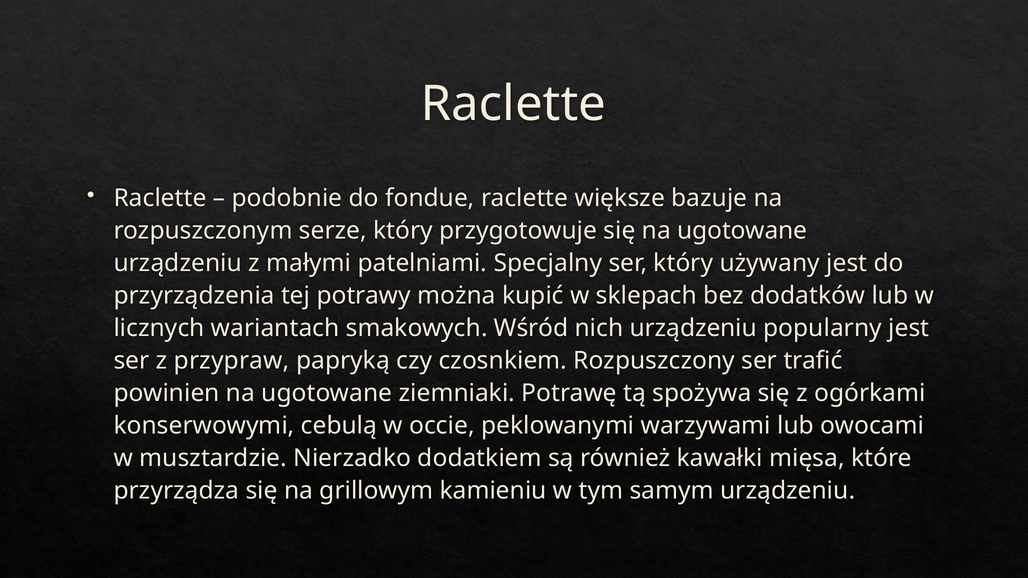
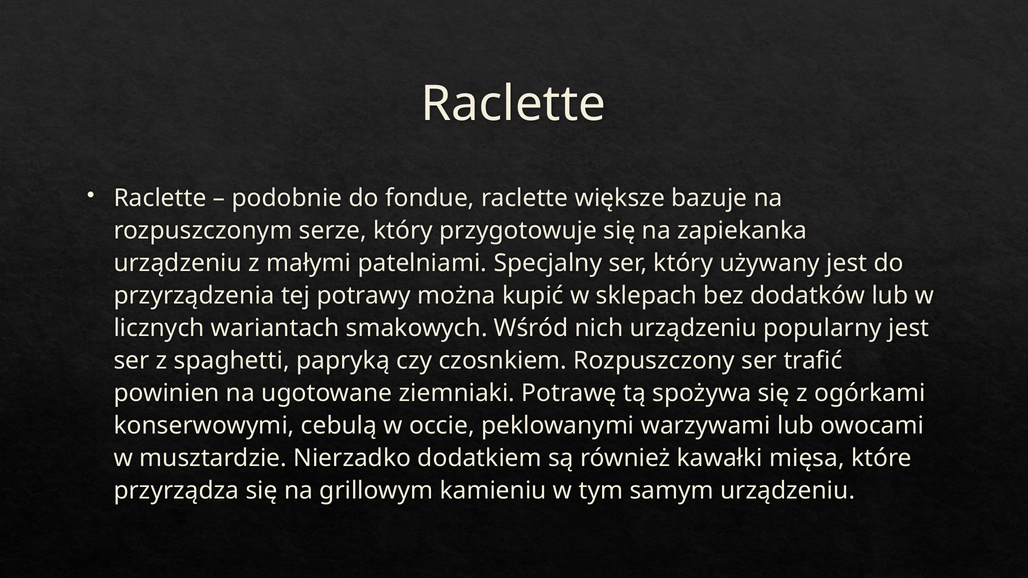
się na ugotowane: ugotowane -> zapiekanka
przypraw: przypraw -> spaghetti
